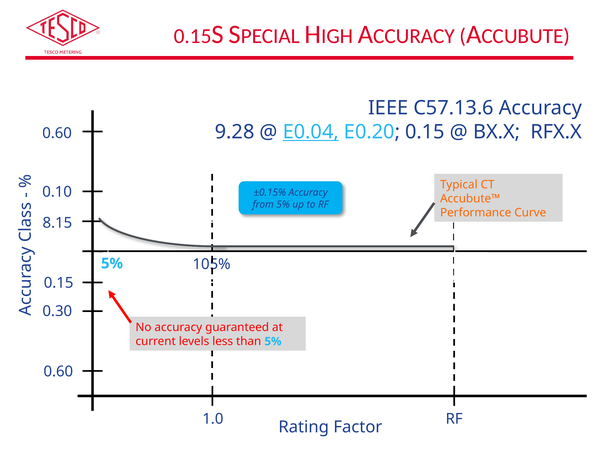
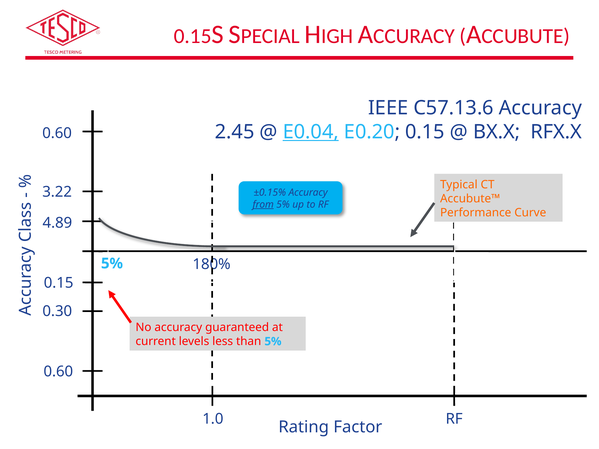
9.28: 9.28 -> 2.45
0.10: 0.10 -> 3.22
from underline: none -> present
8.15: 8.15 -> 4.89
105%: 105% -> 180%
